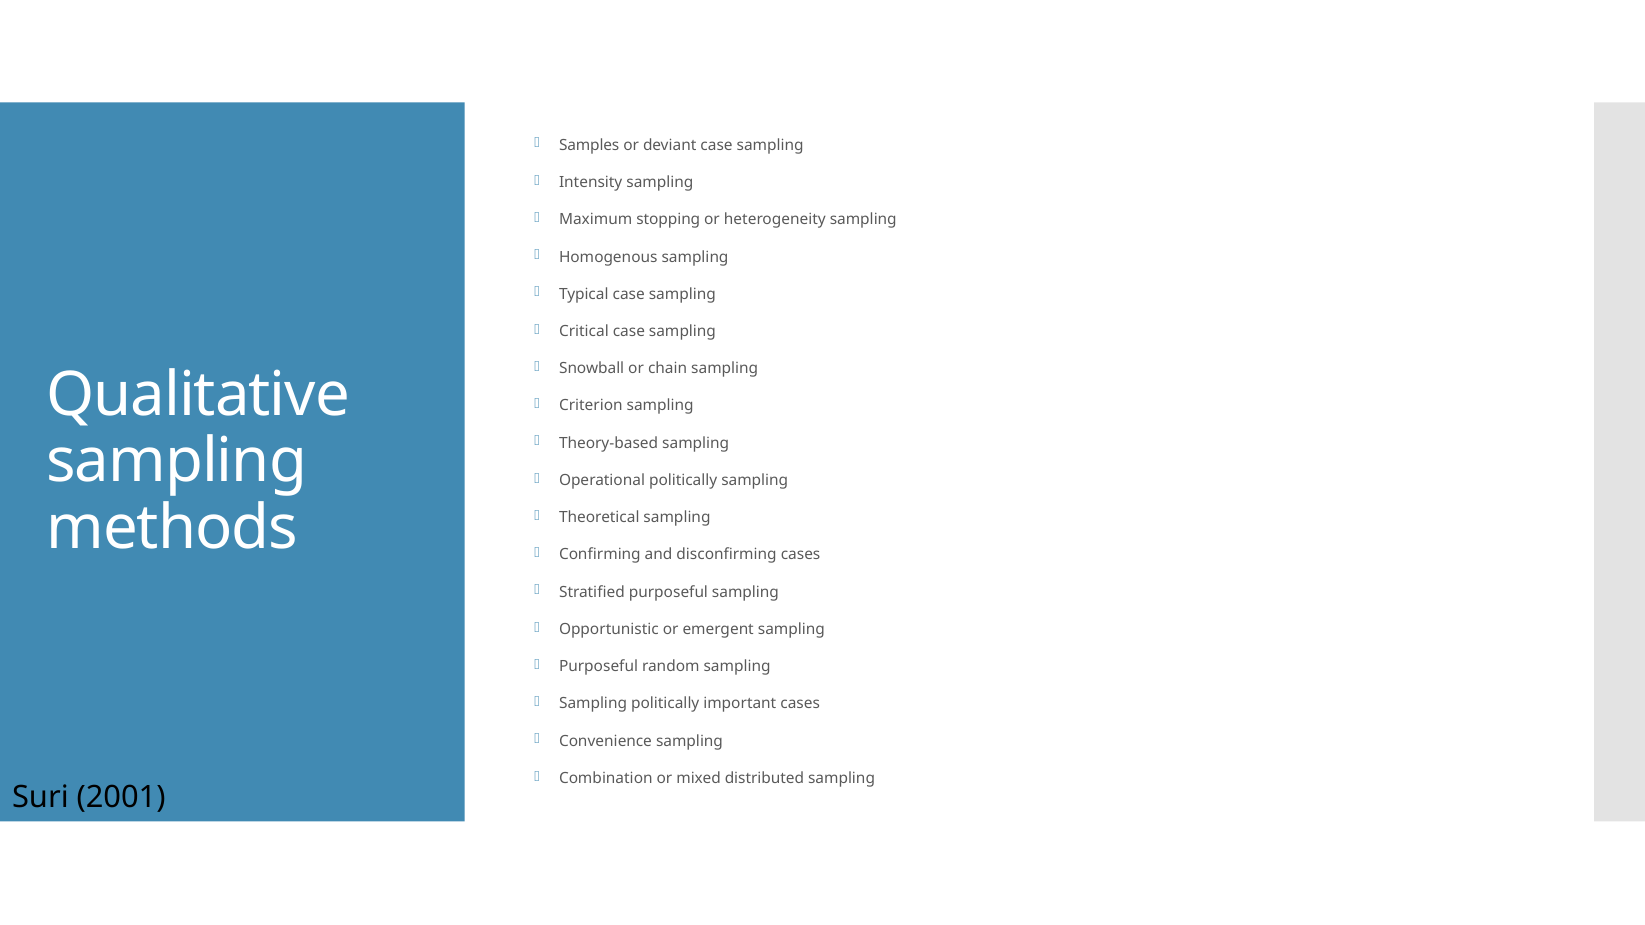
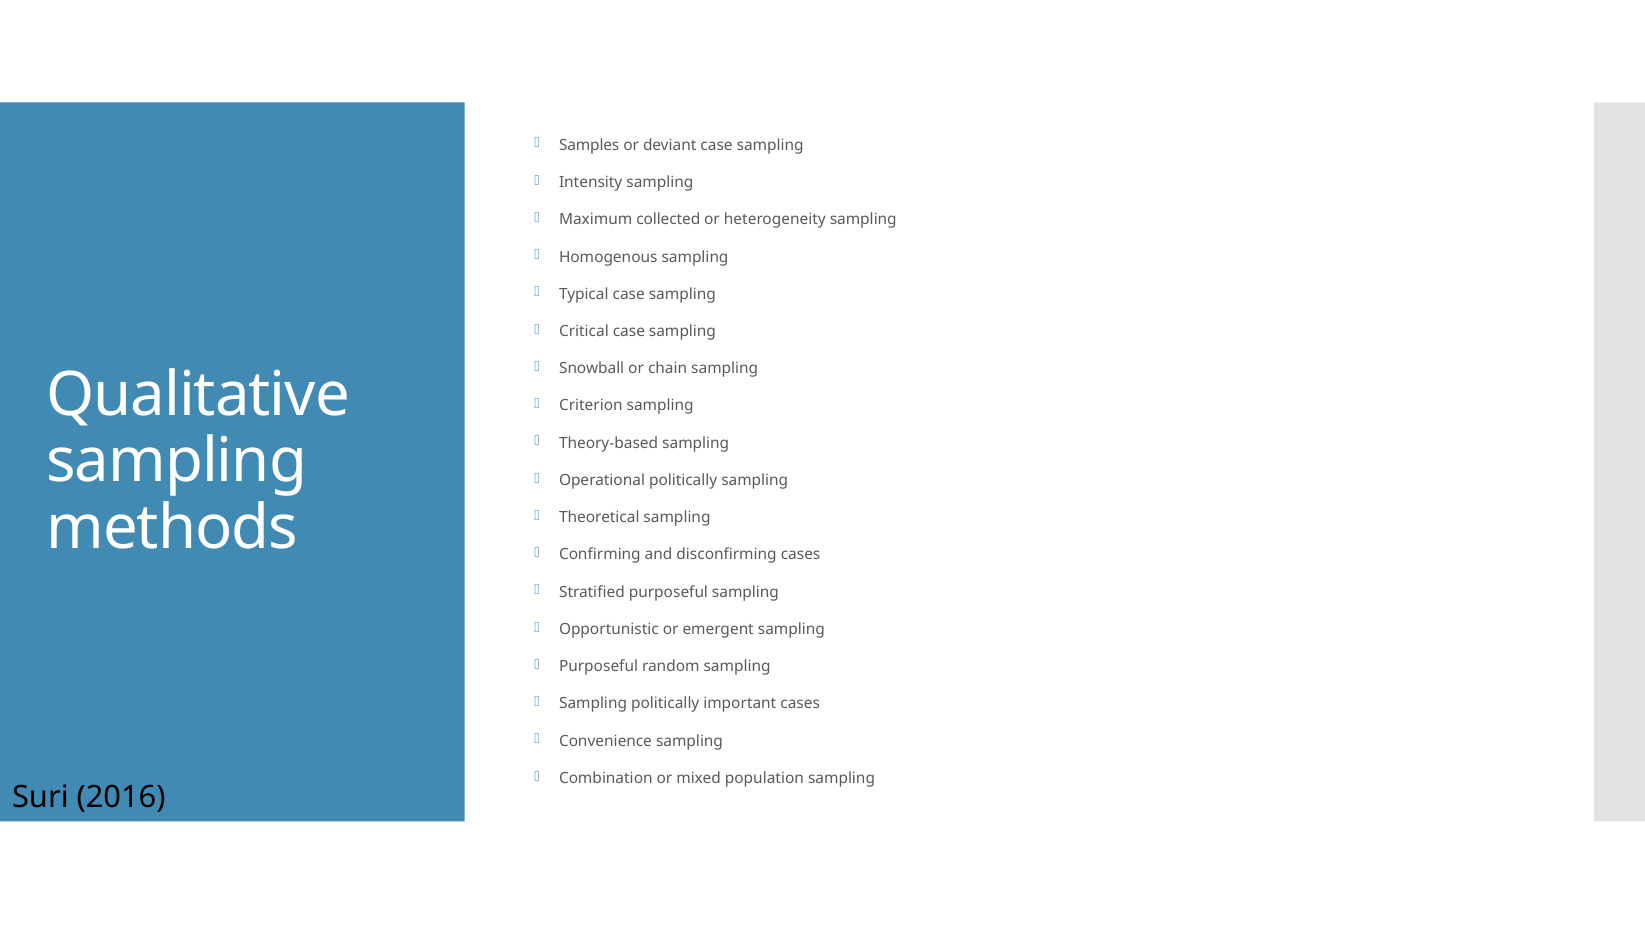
stopping: stopping -> collected
distributed: distributed -> population
2001: 2001 -> 2016
